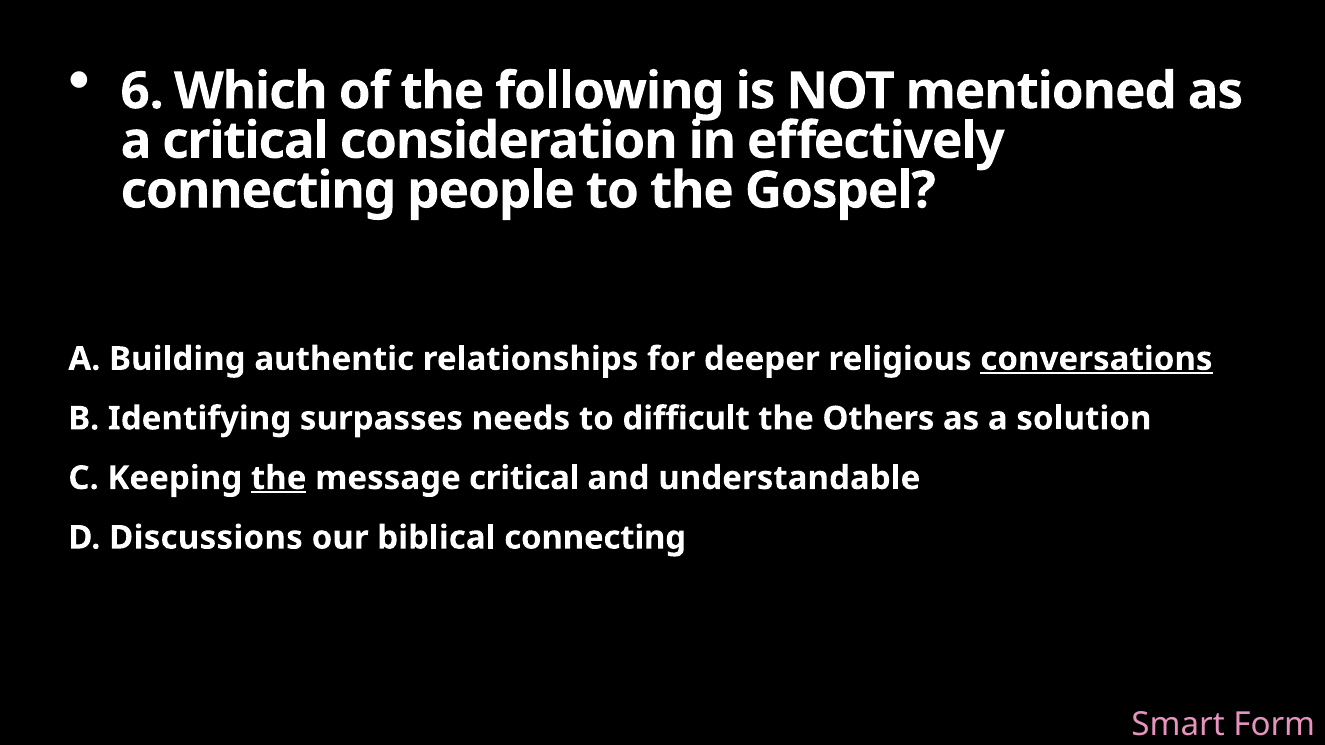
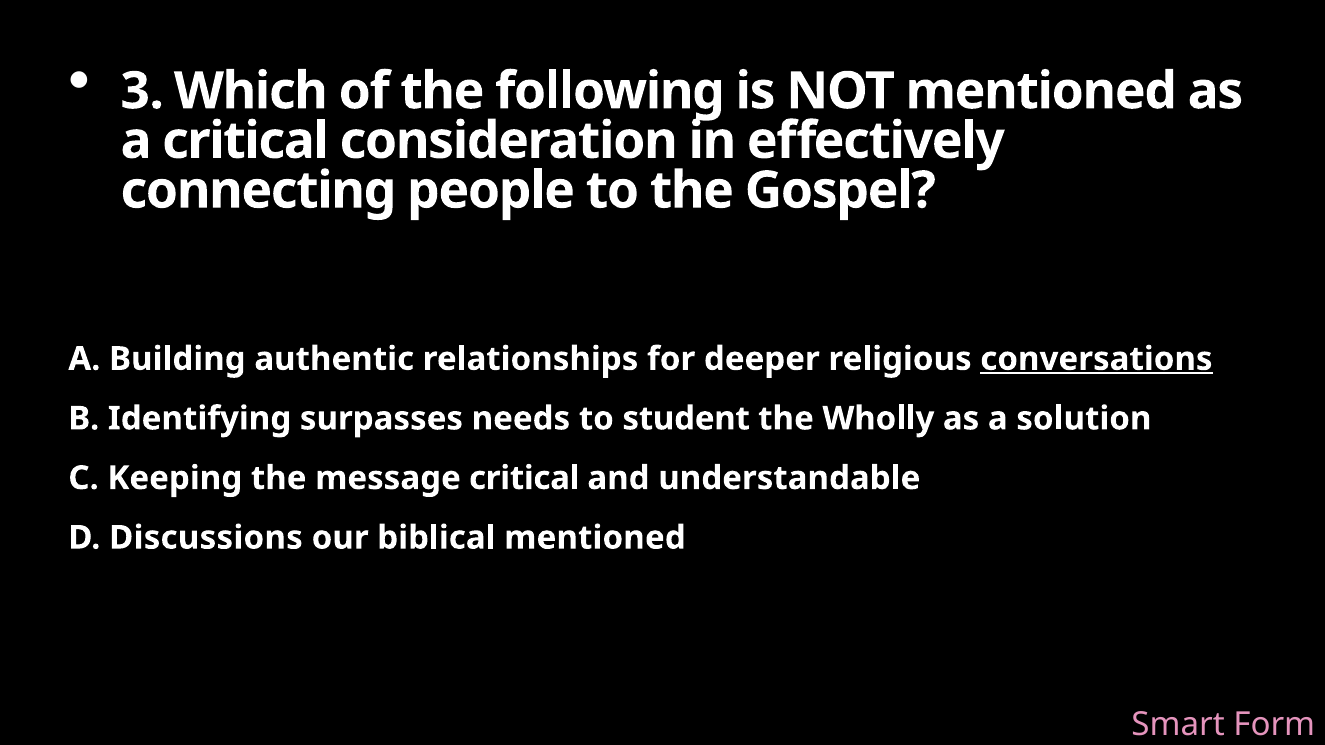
6: 6 -> 3
difficult: difficult -> student
Others: Others -> Wholly
the at (279, 478) underline: present -> none
biblical connecting: connecting -> mentioned
